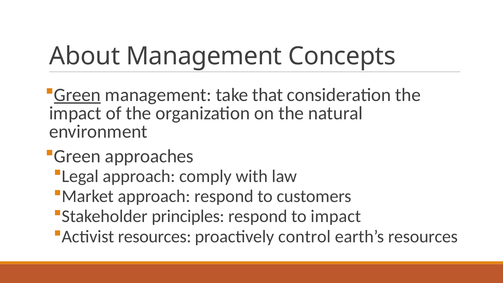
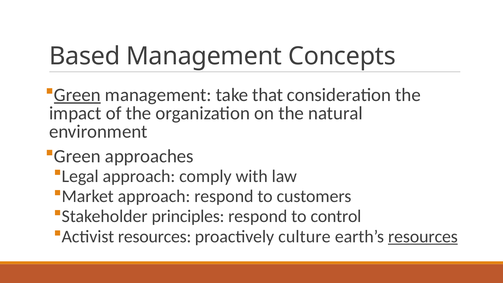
About: About -> Based
to impact: impact -> control
control: control -> culture
resources at (423, 236) underline: none -> present
